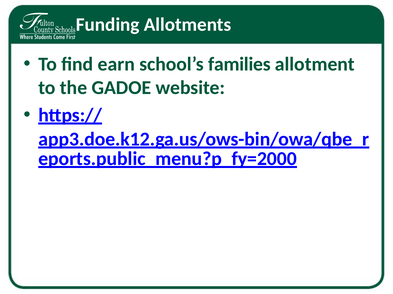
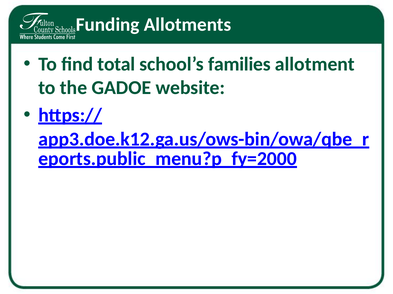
earn: earn -> total
